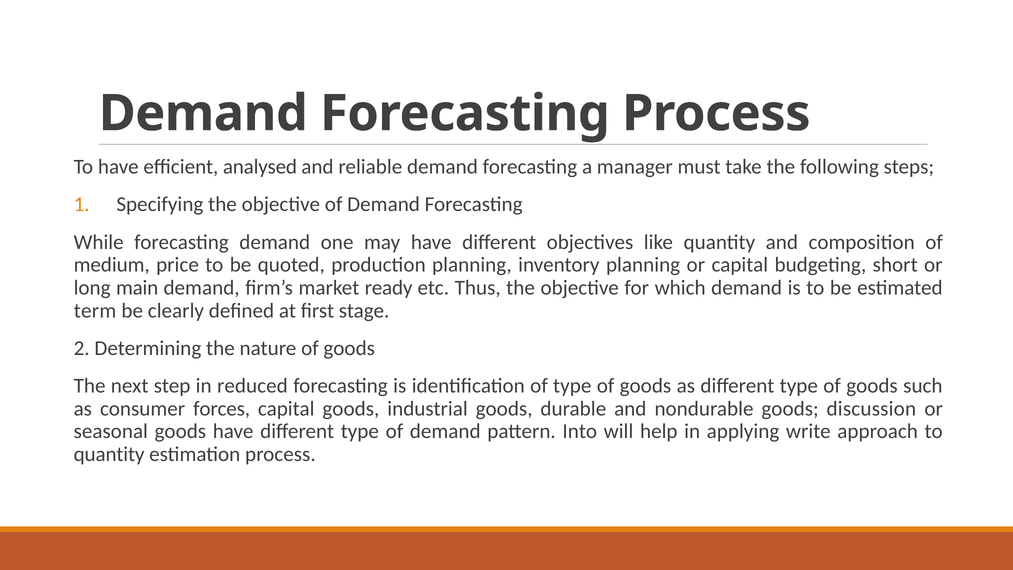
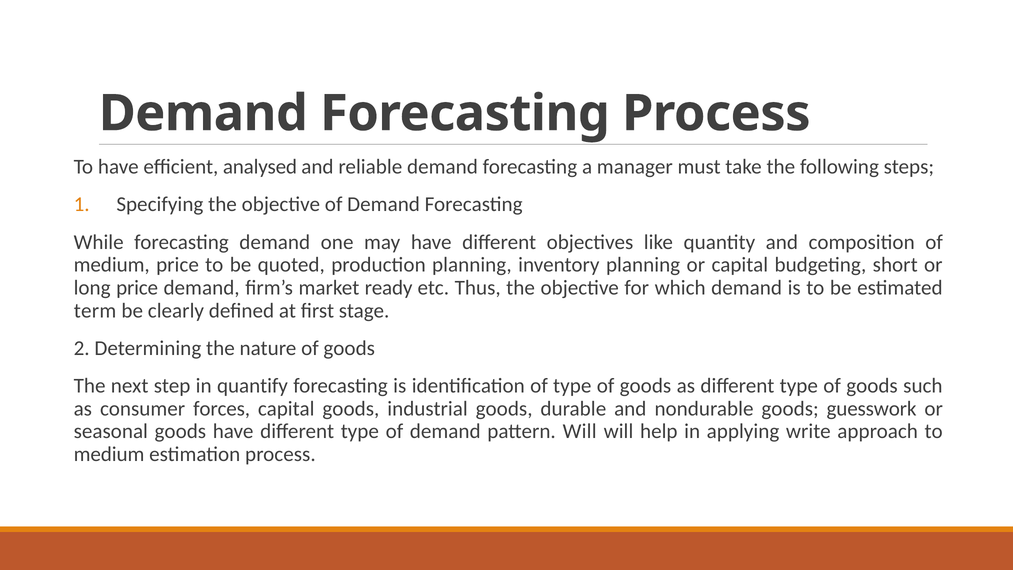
long main: main -> price
reduced: reduced -> quantify
discussion: discussion -> guesswork
pattern Into: Into -> Will
quantity at (109, 454): quantity -> medium
